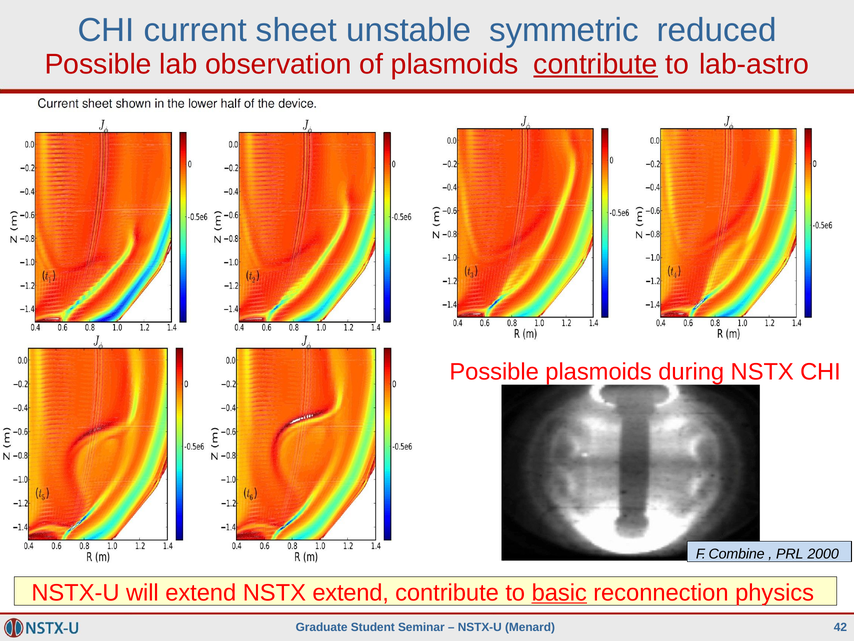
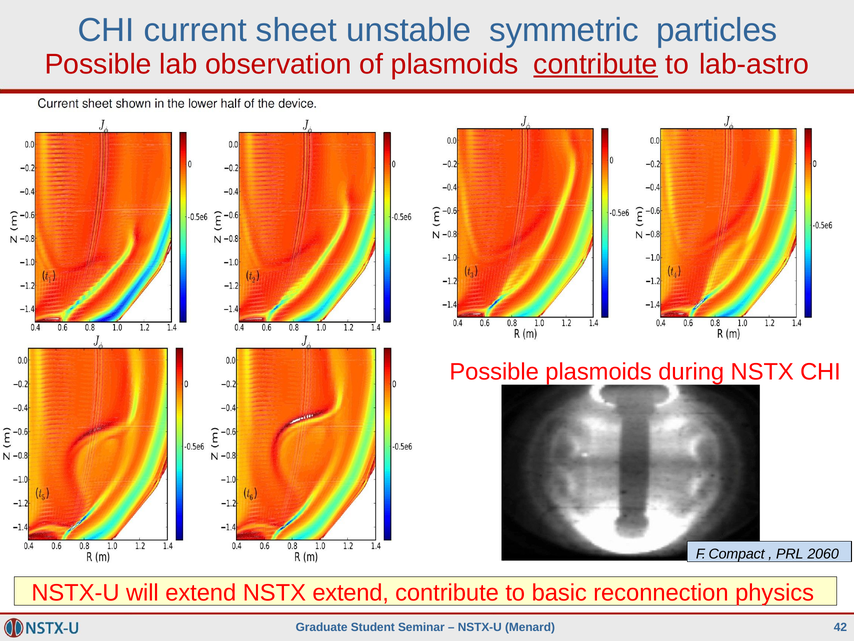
reduced: reduced -> particles
Combine: Combine -> Compact
2000: 2000 -> 2060
basic underline: present -> none
